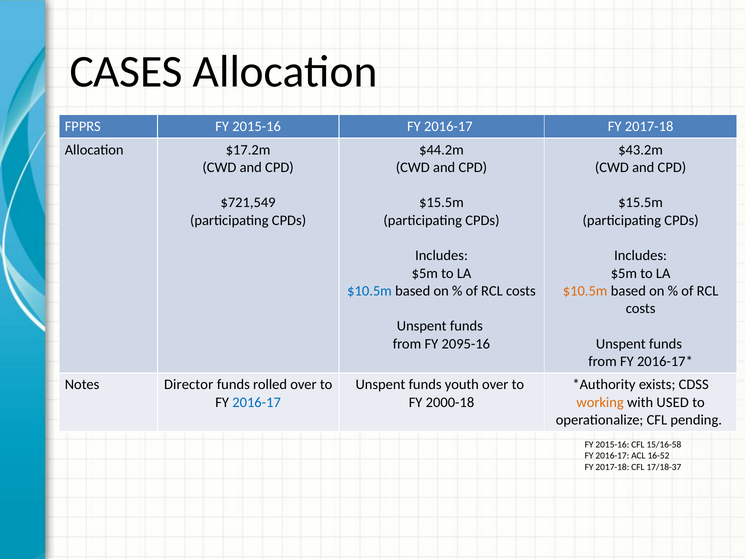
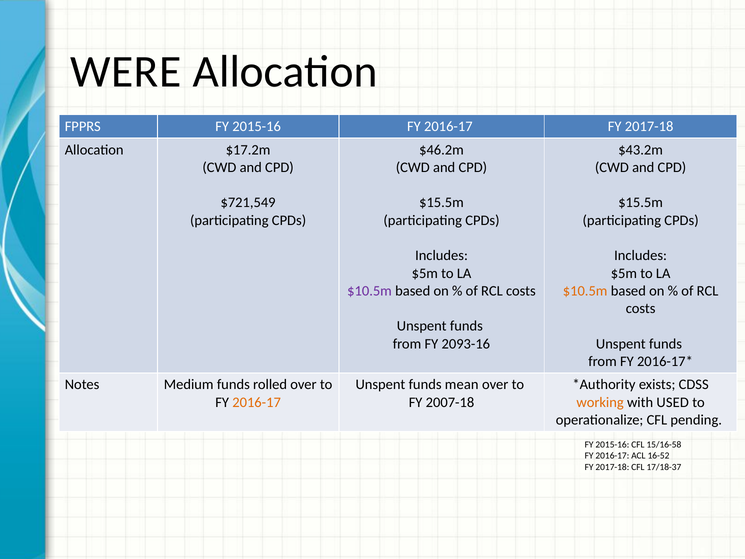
CASES: CASES -> WERE
$44.2m: $44.2m -> $46.2m
$10.5m at (370, 291) colour: blue -> purple
2095-16: 2095-16 -> 2093-16
Director: Director -> Medium
youth: youth -> mean
2016-17 at (257, 402) colour: blue -> orange
2000-18: 2000-18 -> 2007-18
